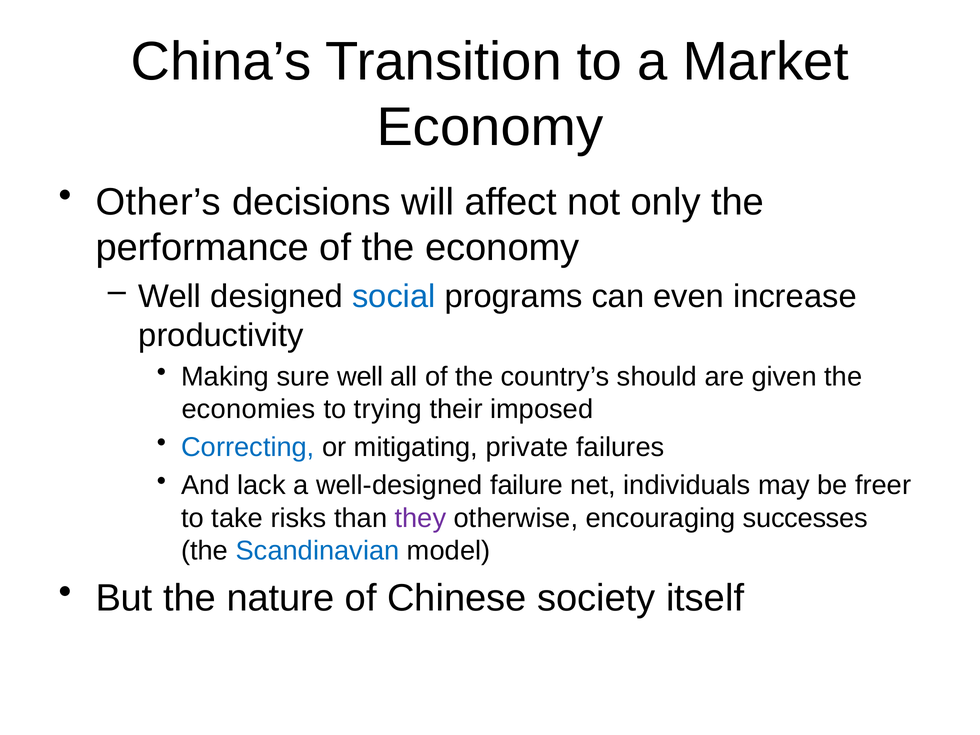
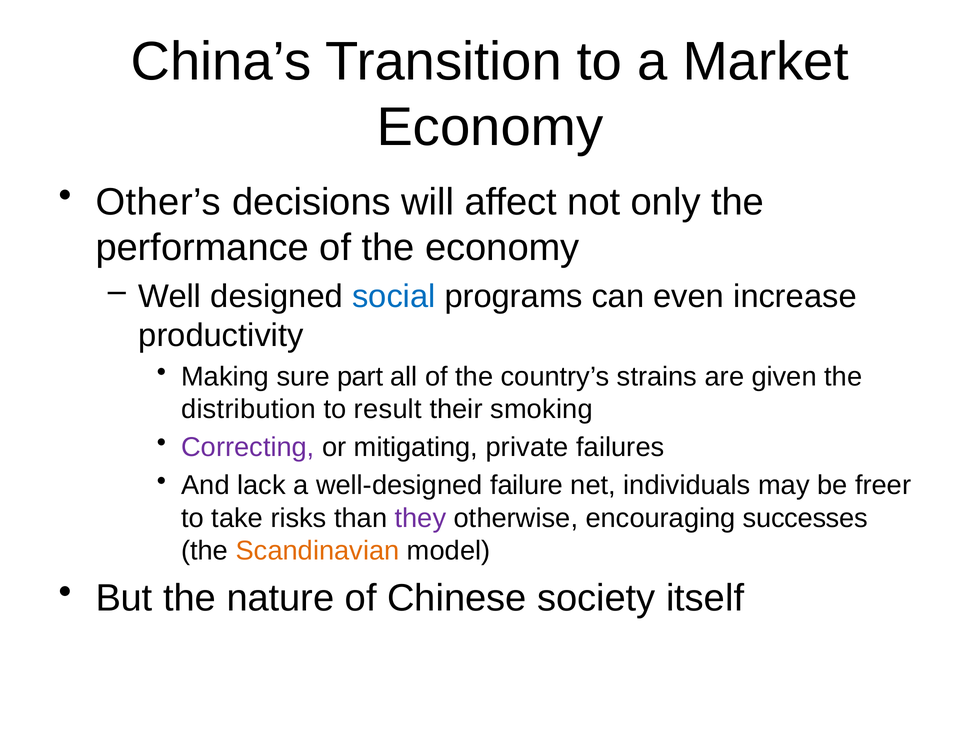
sure well: well -> part
should: should -> strains
economies: economies -> distribution
trying: trying -> result
imposed: imposed -> smoking
Correcting colour: blue -> purple
Scandinavian colour: blue -> orange
